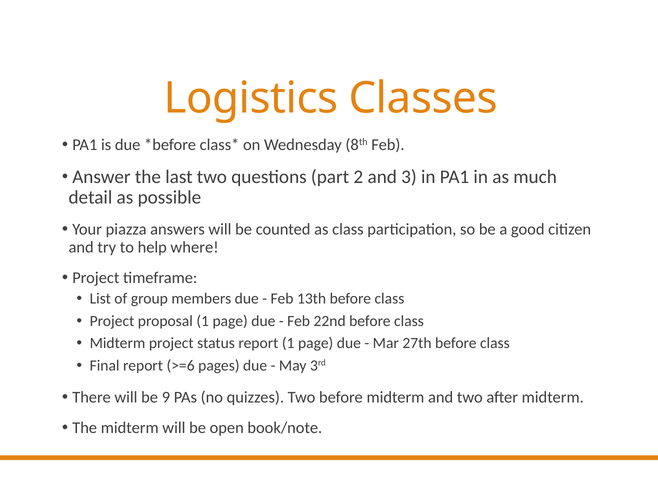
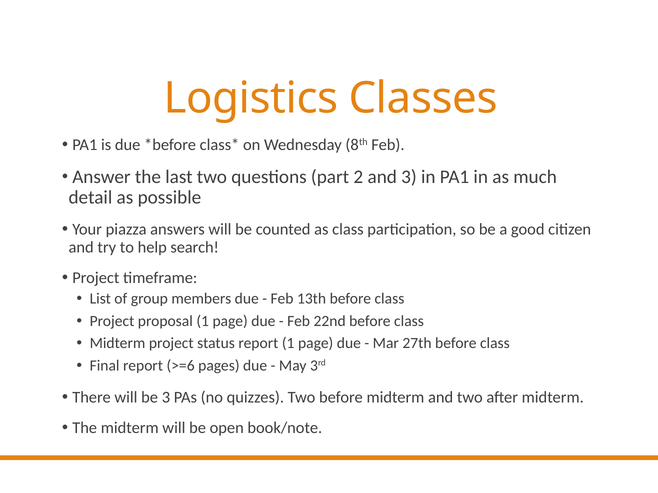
where: where -> search
be 9: 9 -> 3
